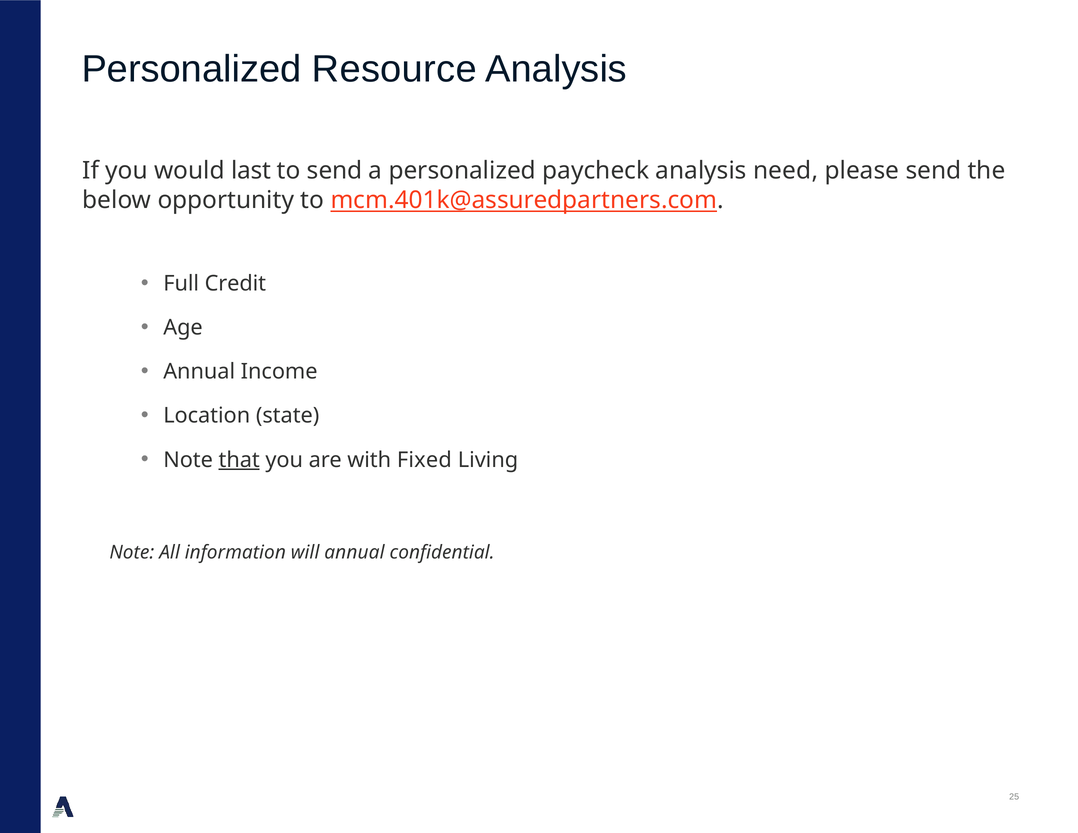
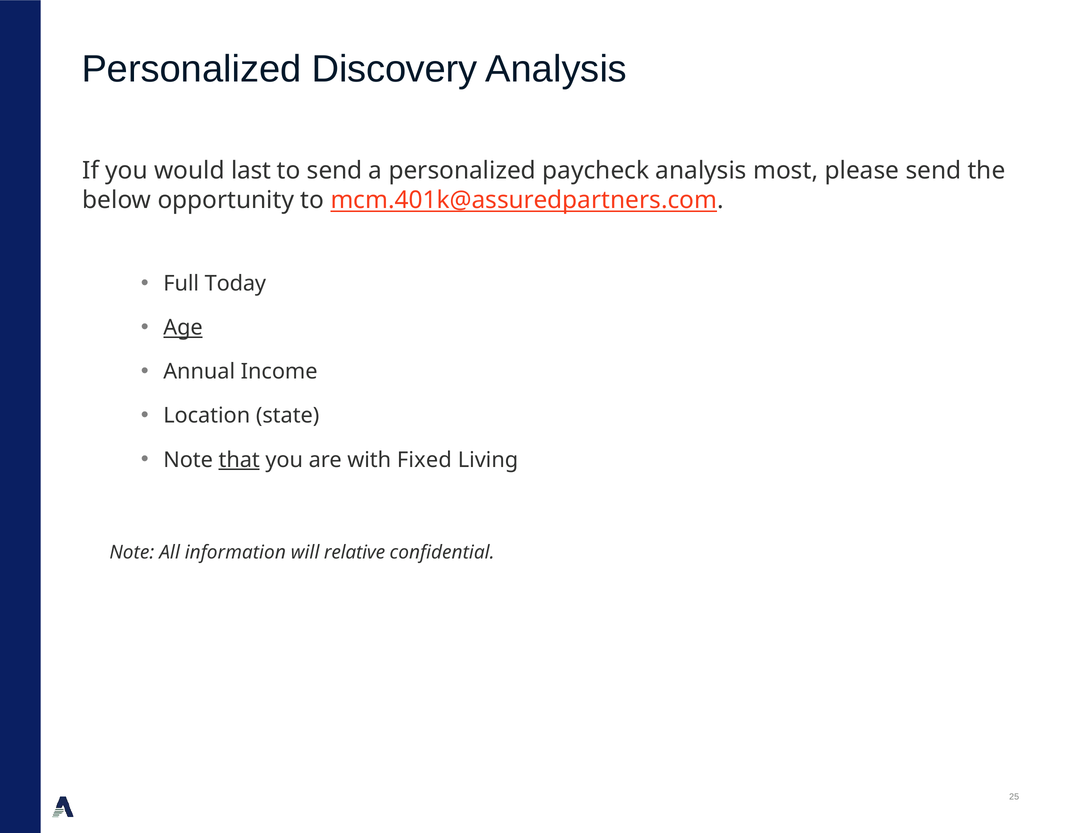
Resource: Resource -> Discovery
need: need -> most
Credit: Credit -> Today
Age underline: none -> present
will annual: annual -> relative
